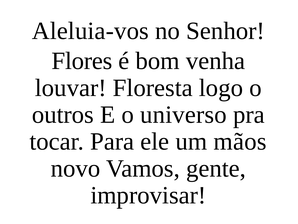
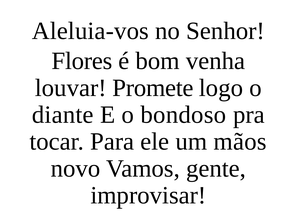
Floresta: Floresta -> Promete
outros: outros -> diante
universo: universo -> bondoso
